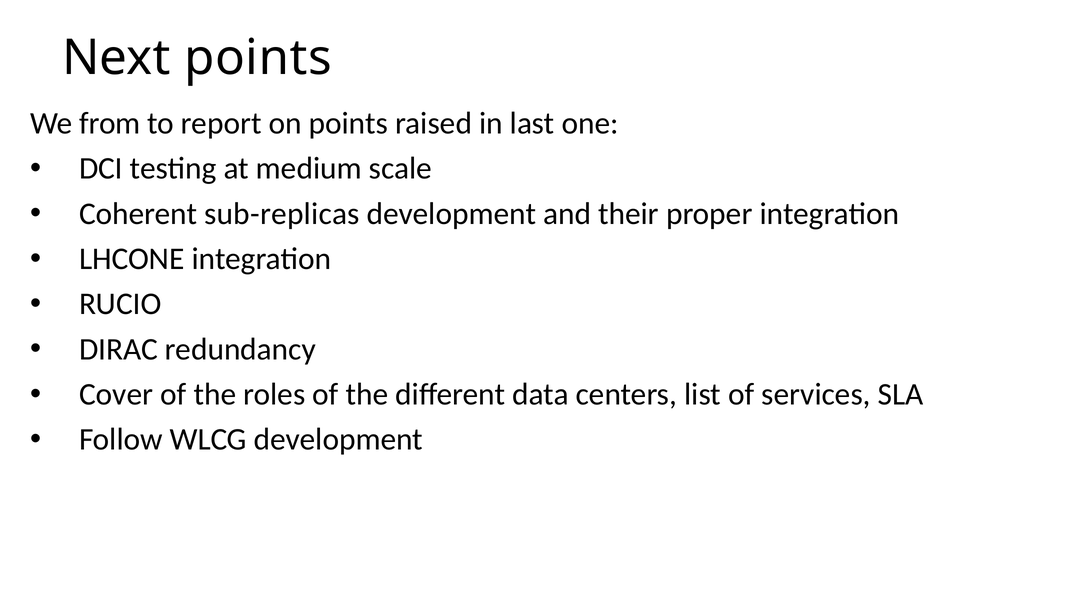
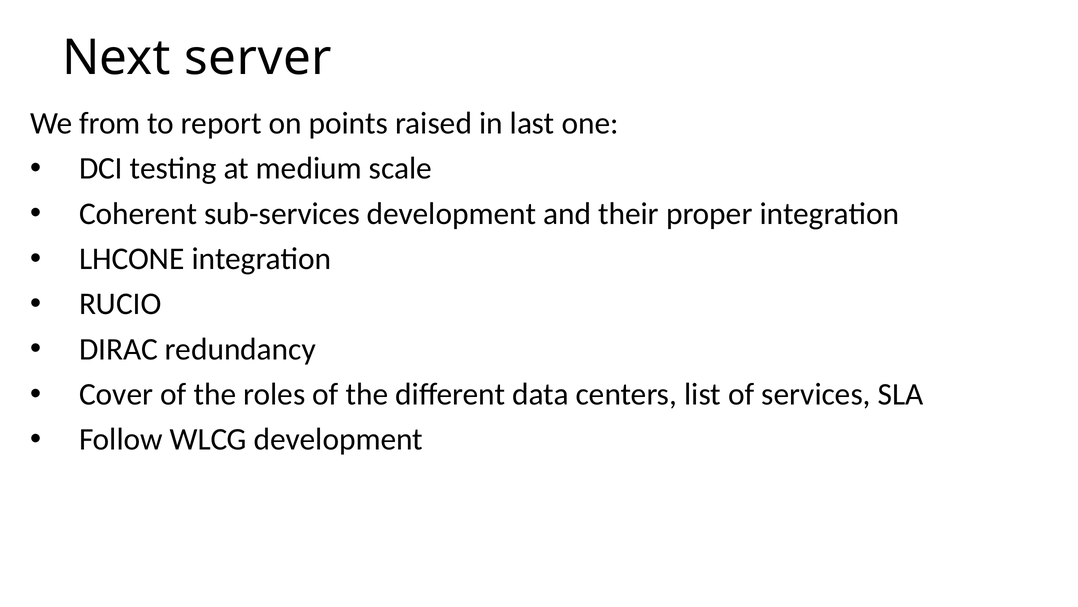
Next points: points -> server
sub-replicas: sub-replicas -> sub-services
